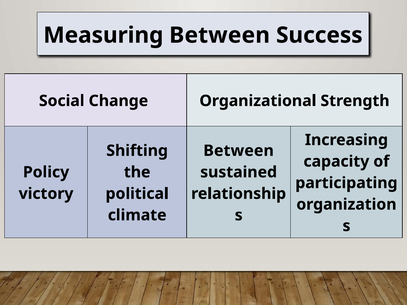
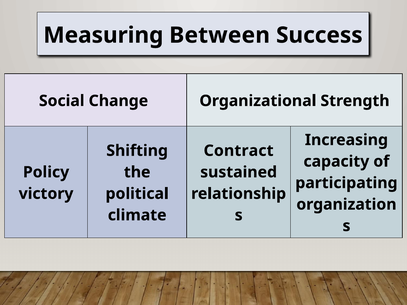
Between at (239, 151): Between -> Contract
